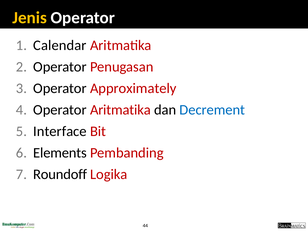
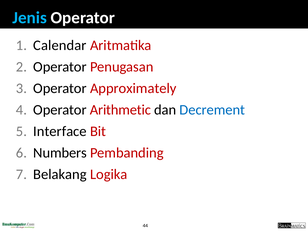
Jenis colour: yellow -> light blue
Operator Aritmatika: Aritmatika -> Arithmetic
Elements: Elements -> Numbers
Roundoff: Roundoff -> Belakang
